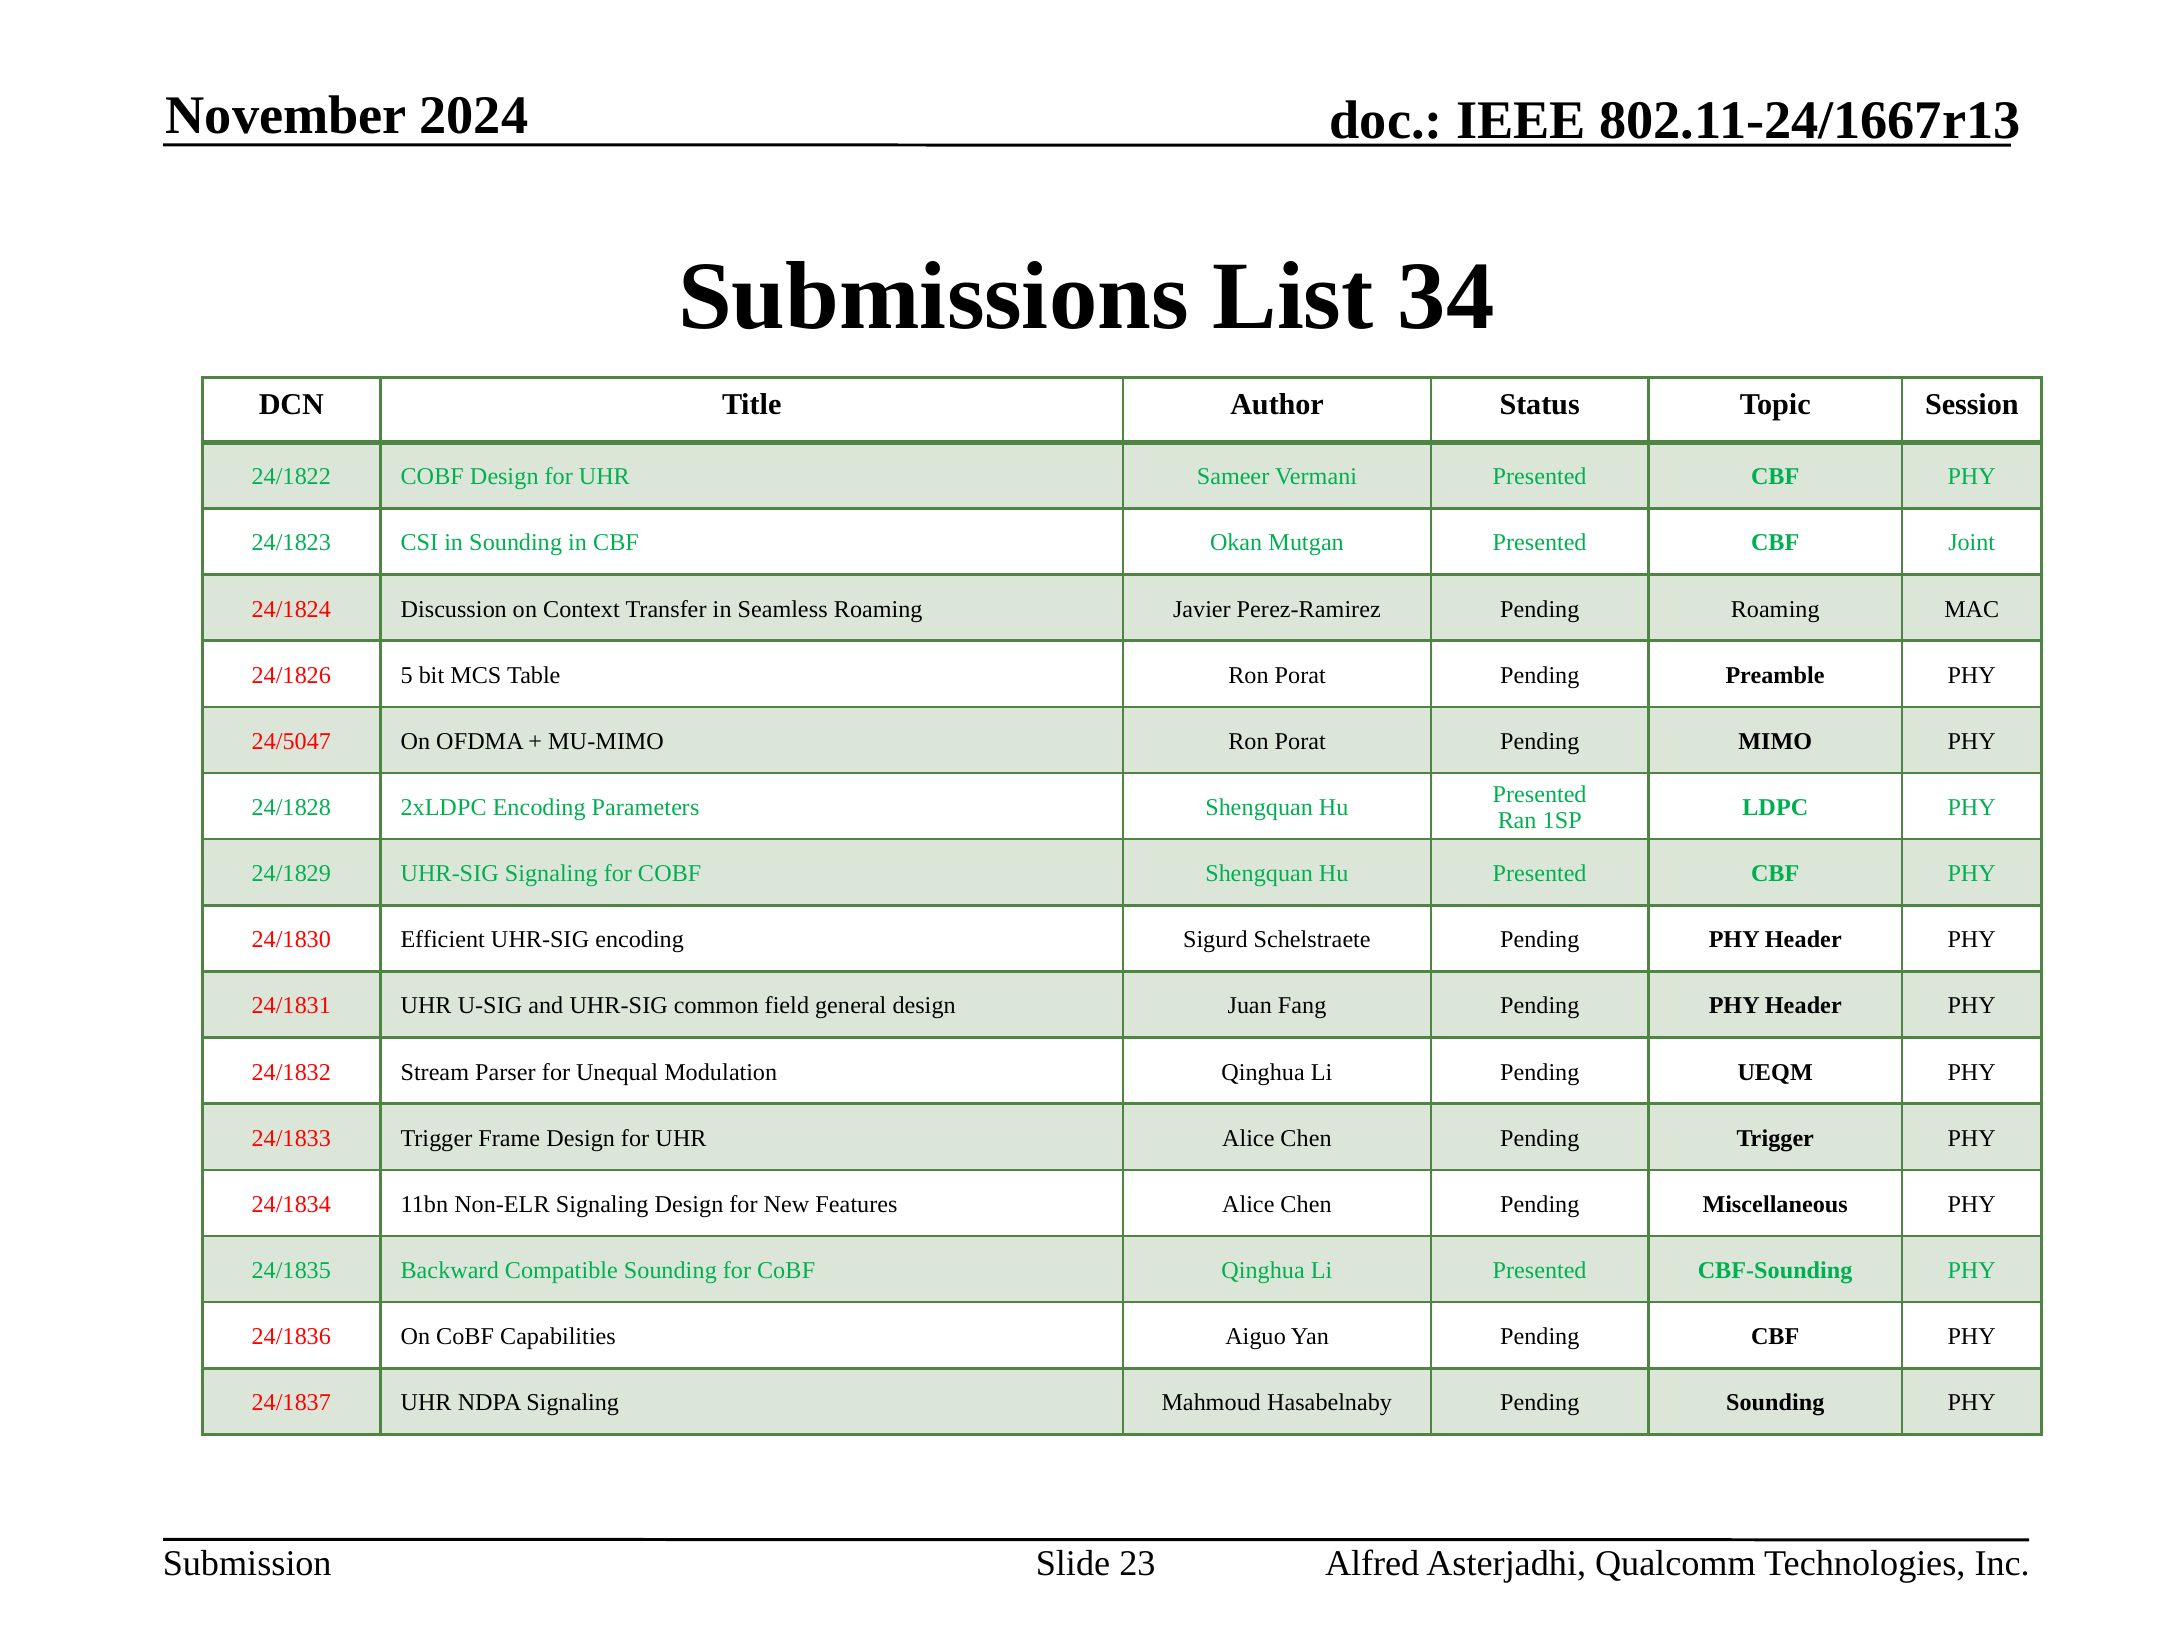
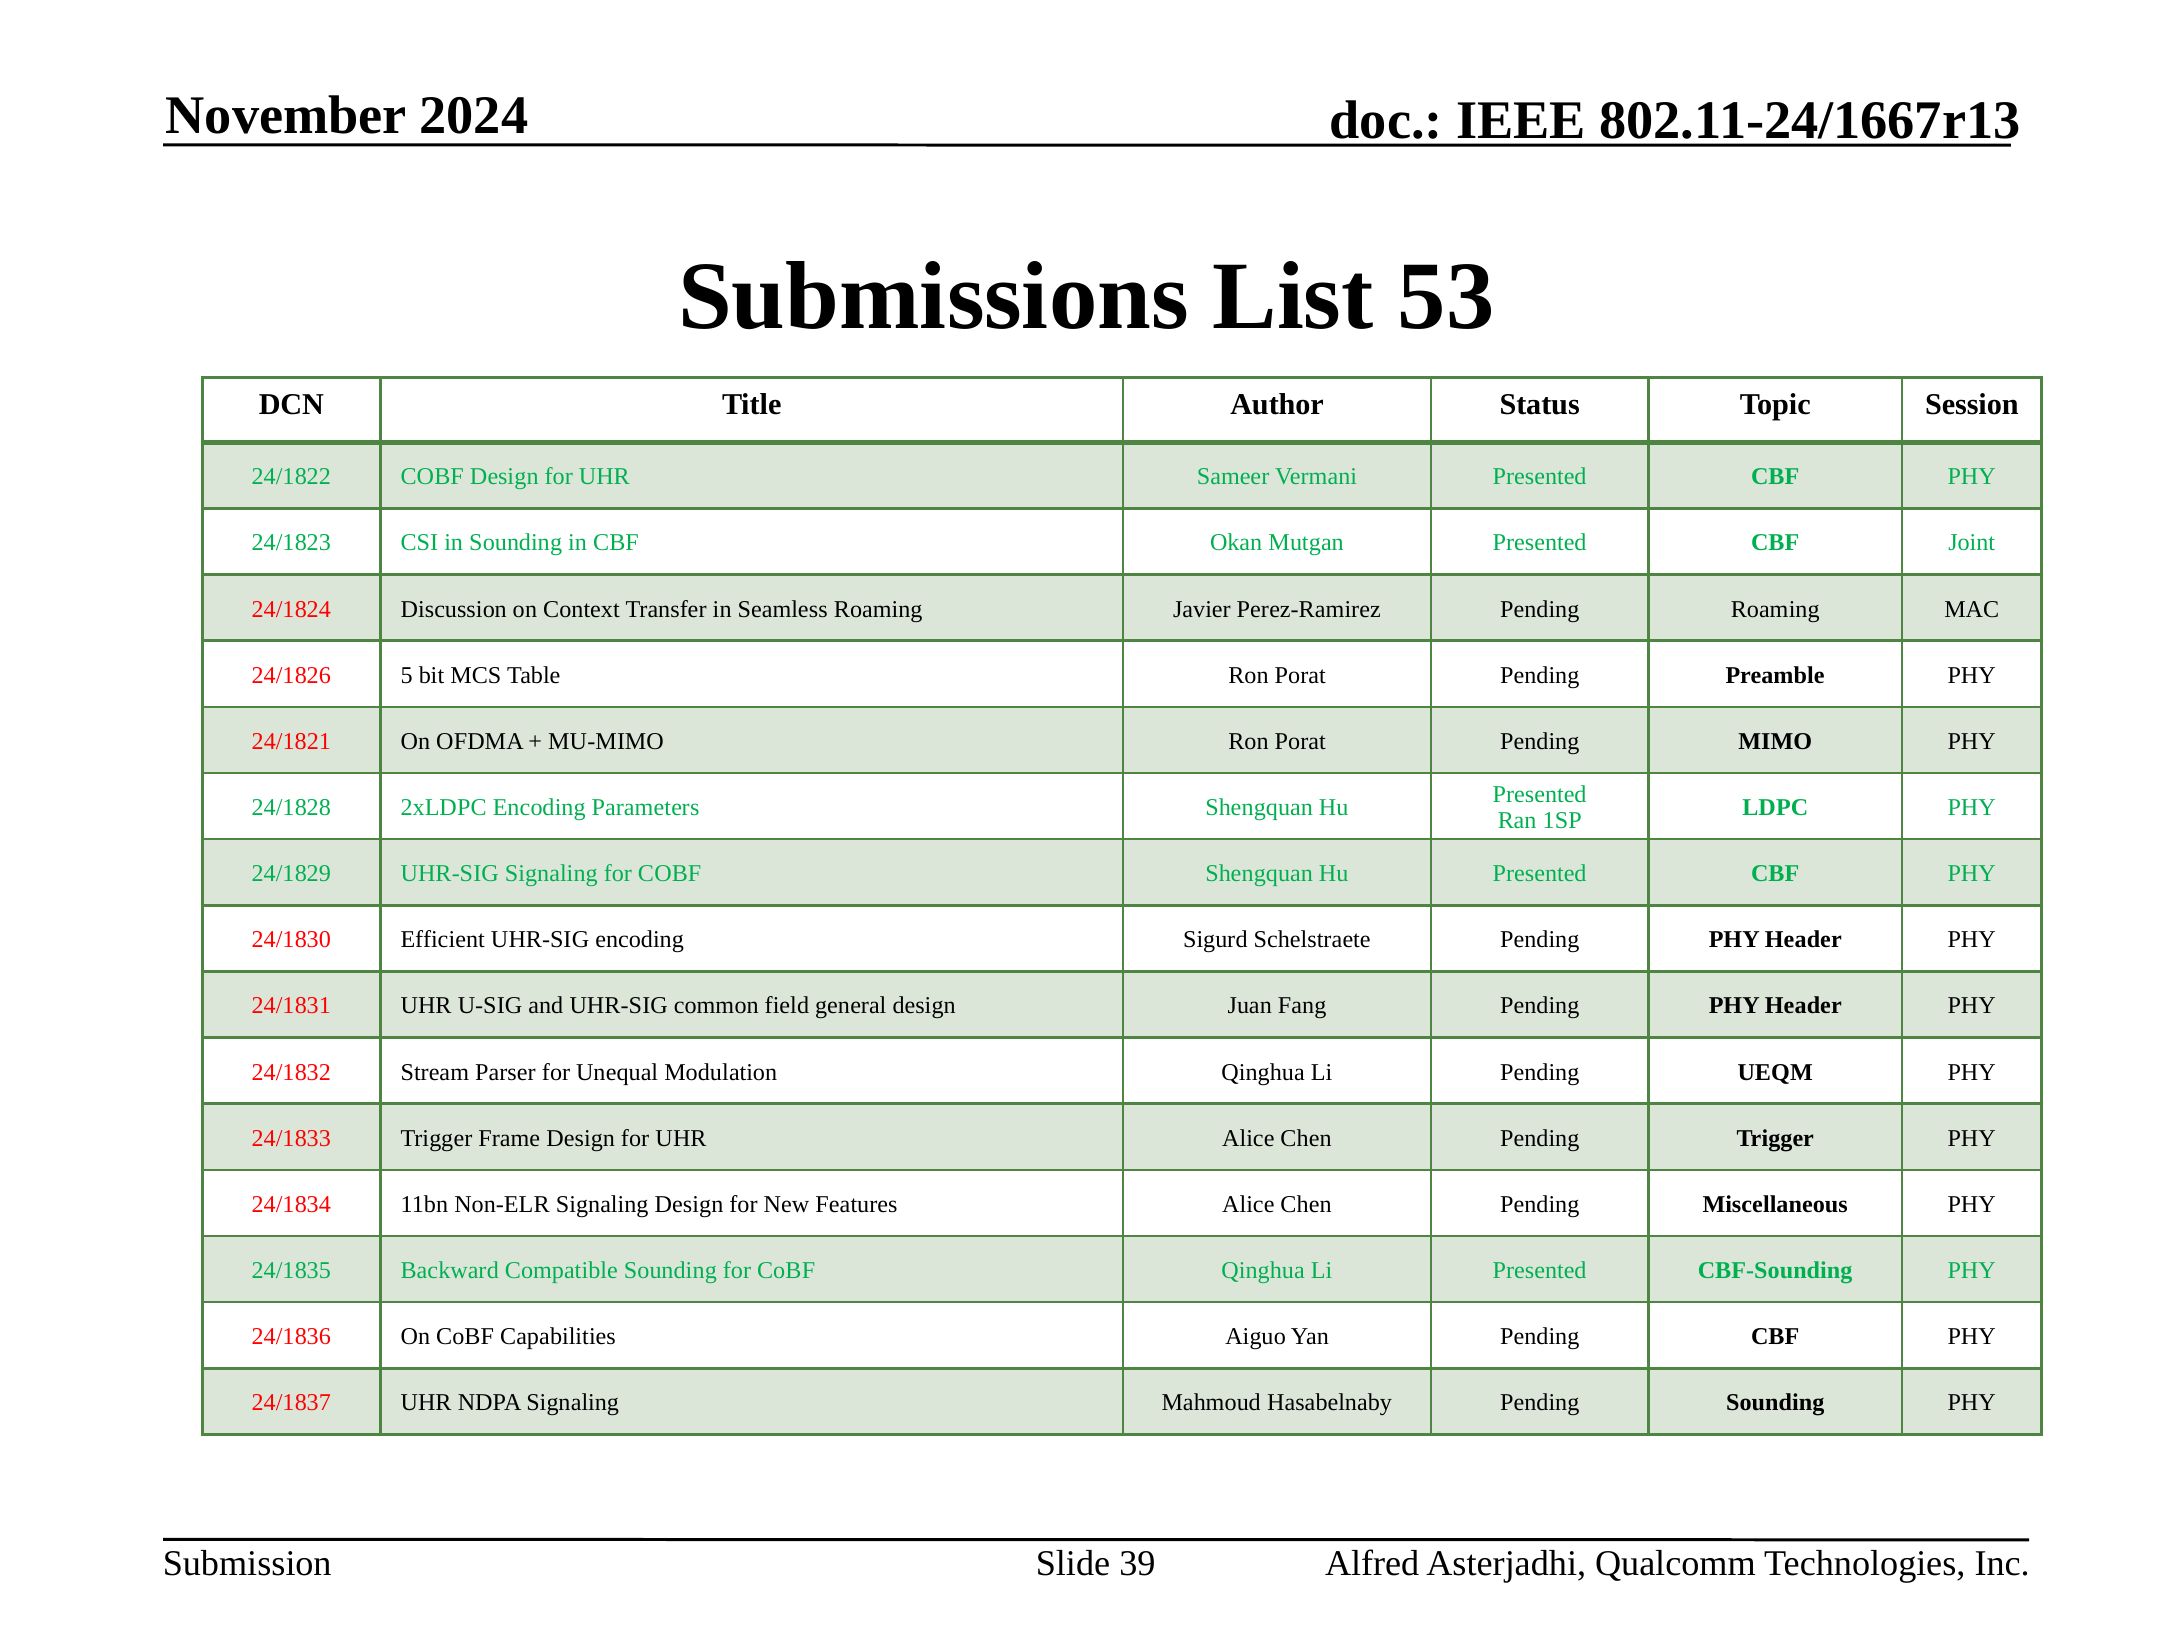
34: 34 -> 53
24/5047: 24/5047 -> 24/1821
23: 23 -> 39
